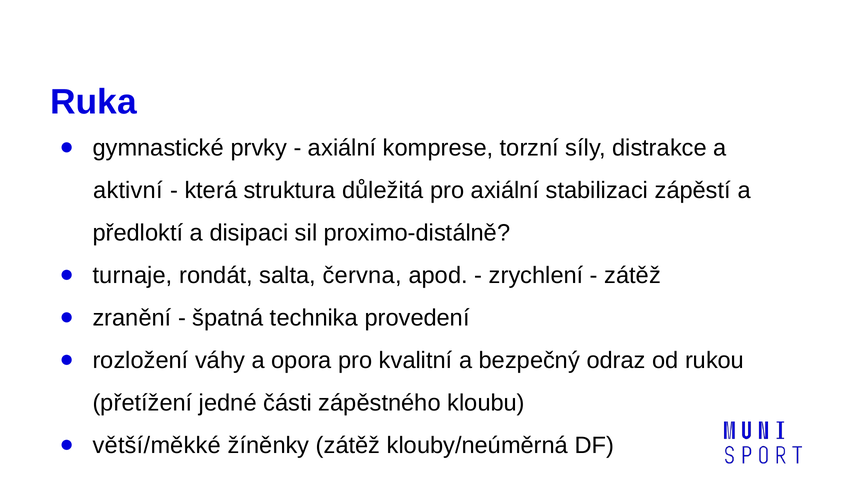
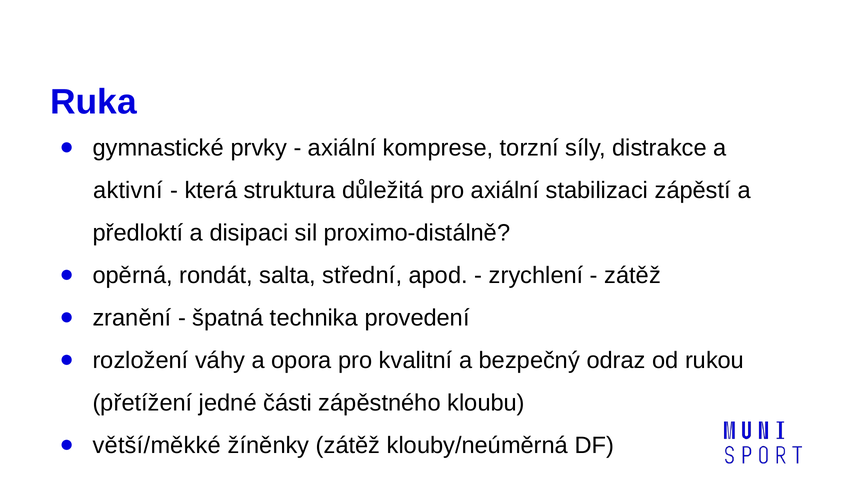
turnaje: turnaje -> opěrná
června: června -> střední
